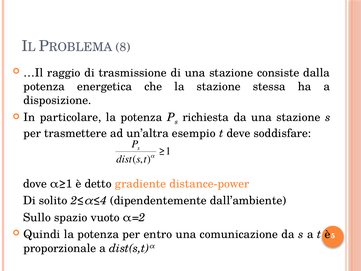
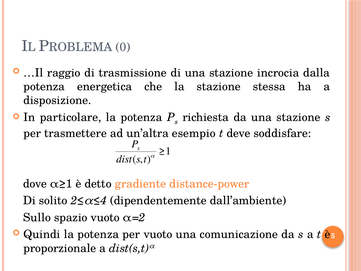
8: 8 -> 0
consiste: consiste -> incrocia
per entro: entro -> vuoto
